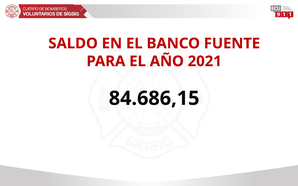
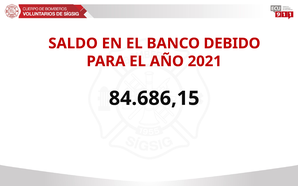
FUENTE: FUENTE -> DEBIDO
